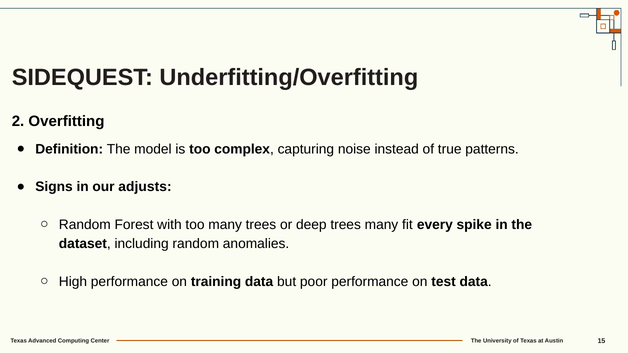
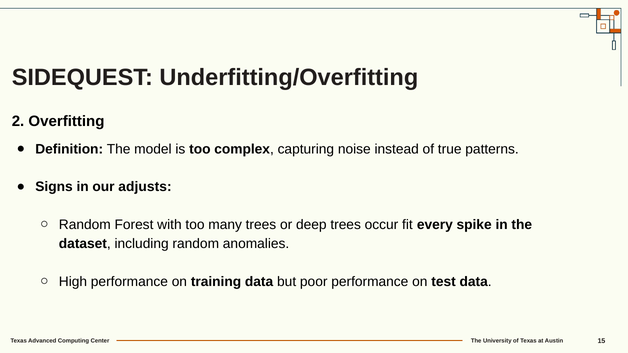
trees many: many -> occur
